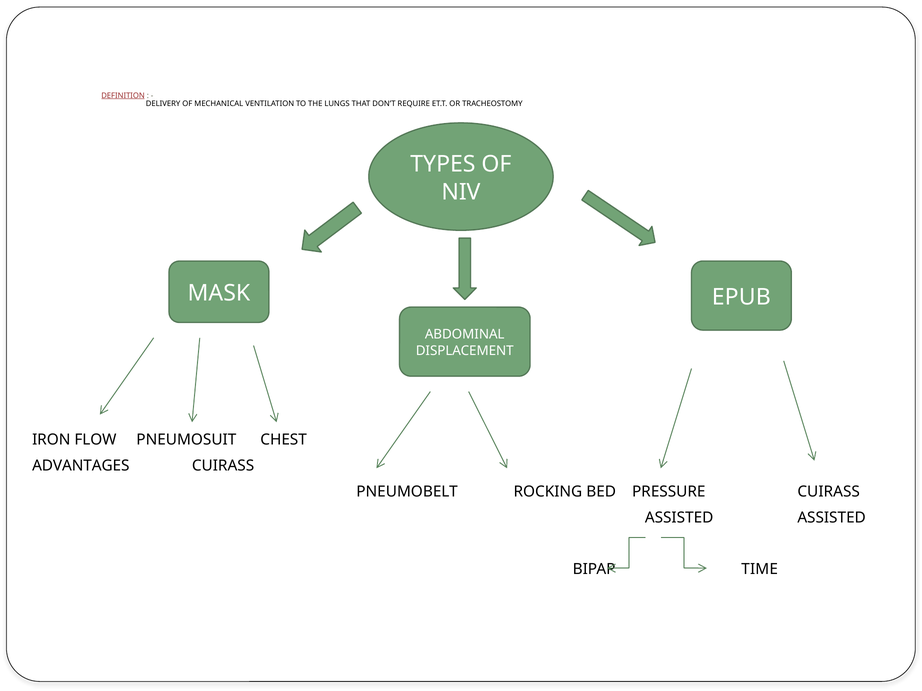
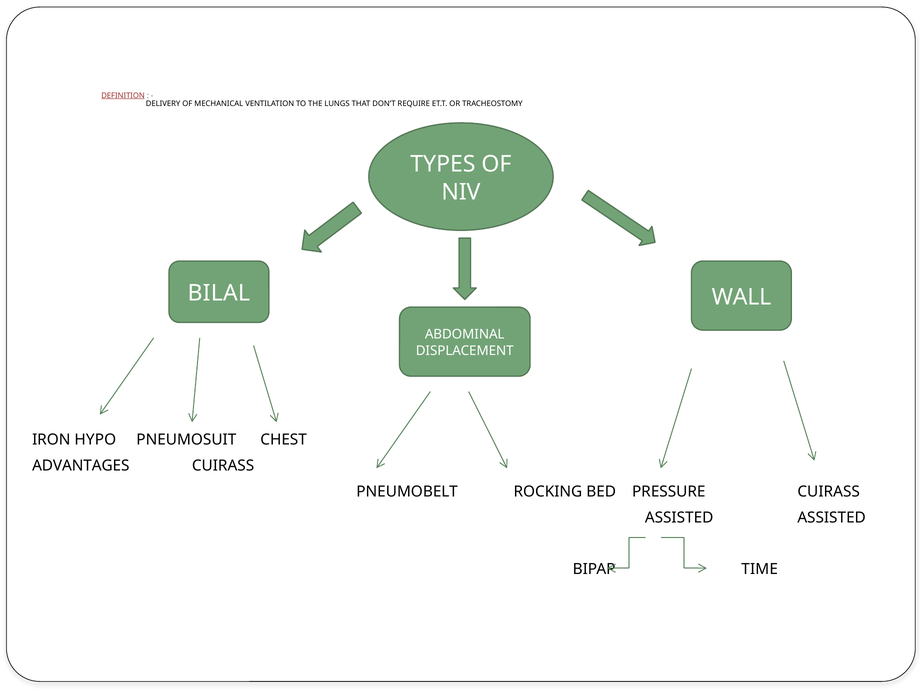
MASK: MASK -> BILAL
EPUB: EPUB -> WALL
FLOW: FLOW -> HYPO
